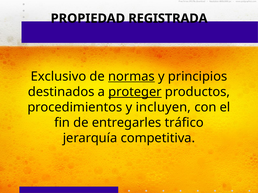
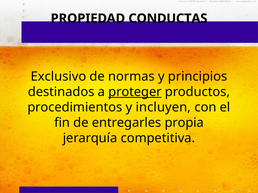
REGISTRADA: REGISTRADA -> CONDUCTAS
normas underline: present -> none
tráfico: tráfico -> propia
